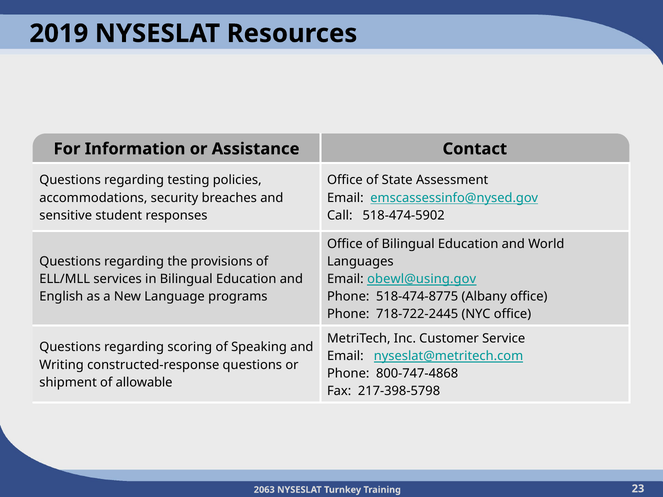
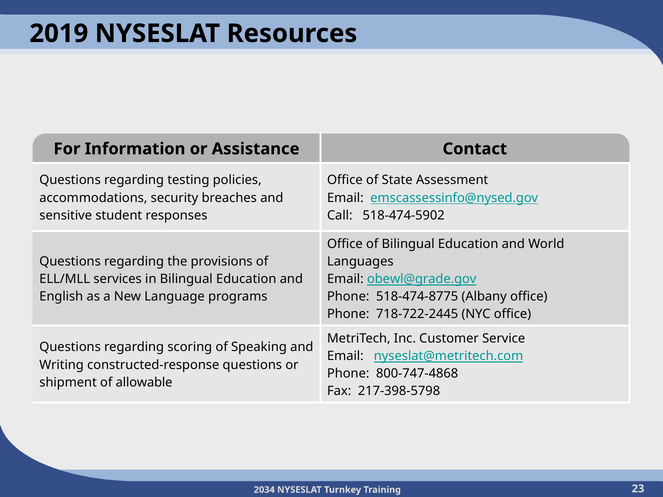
obewl@using.gov: obewl@using.gov -> obewl@grade.gov
2063: 2063 -> 2034
